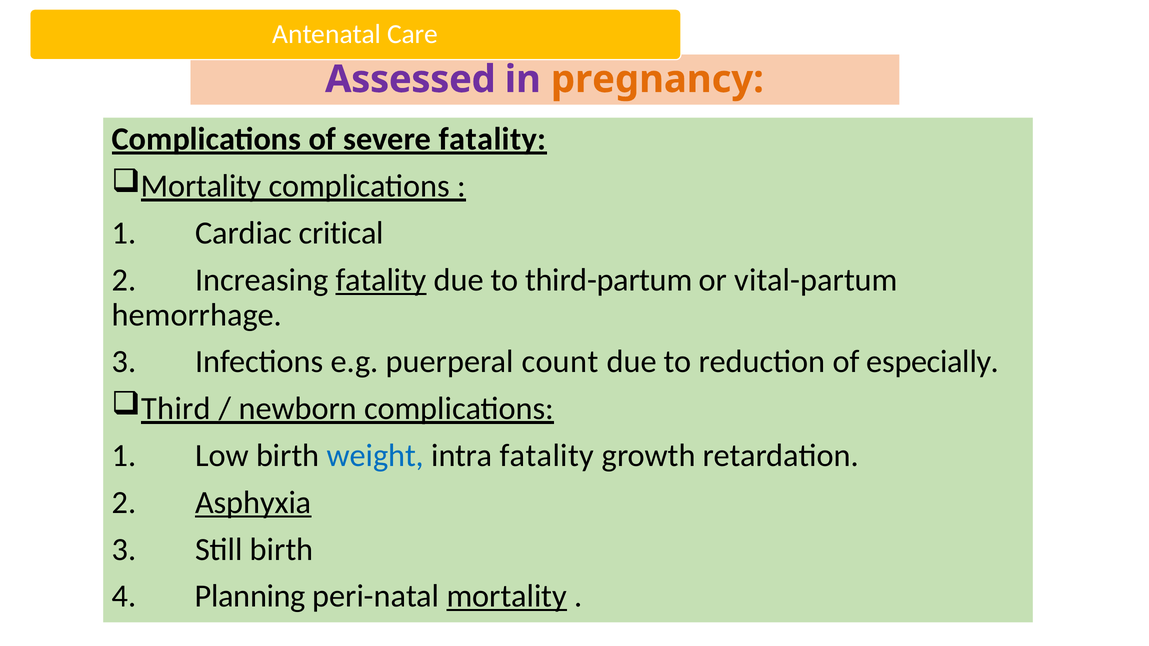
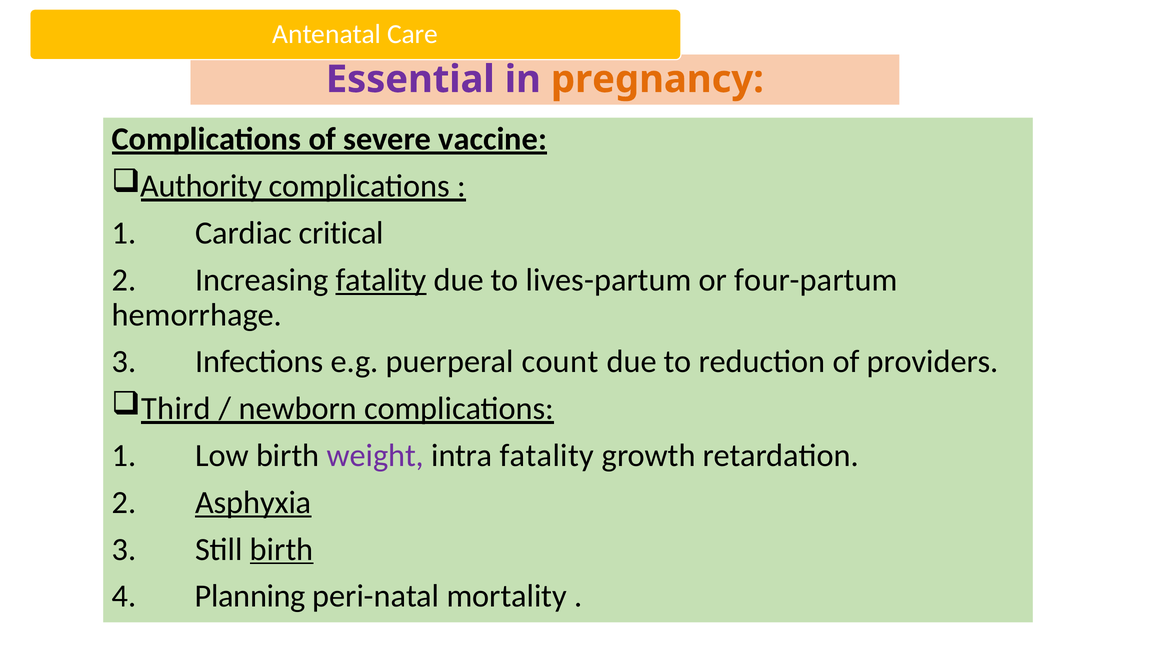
Assessed: Assessed -> Essential
severe fatality: fatality -> vaccine
Mortality at (201, 186): Mortality -> Authority
third-partum: third-partum -> lives-partum
vital-partum: vital-partum -> four-partum
especially: especially -> providers
weight colour: blue -> purple
birth at (282, 550) underline: none -> present
mortality at (507, 597) underline: present -> none
